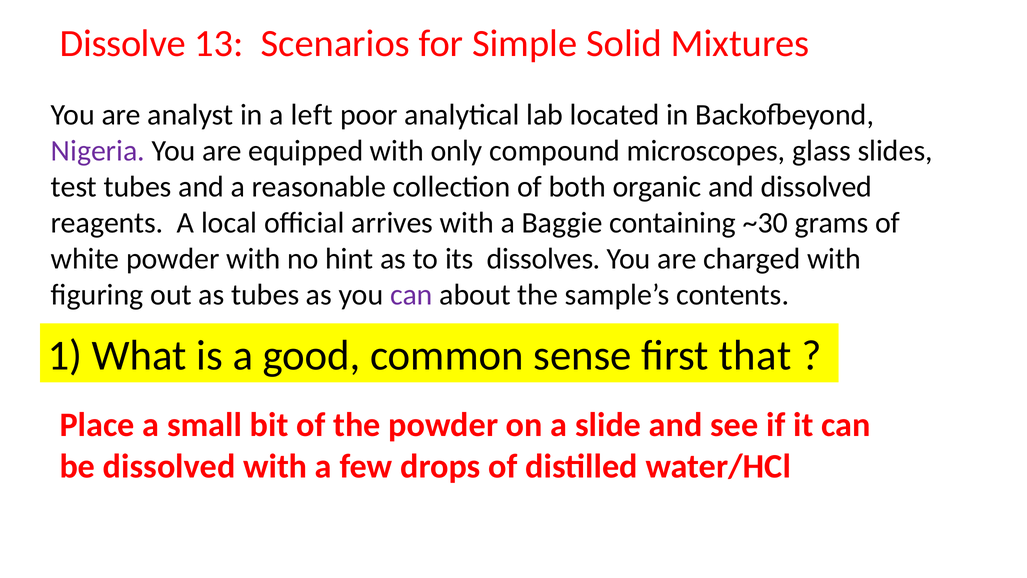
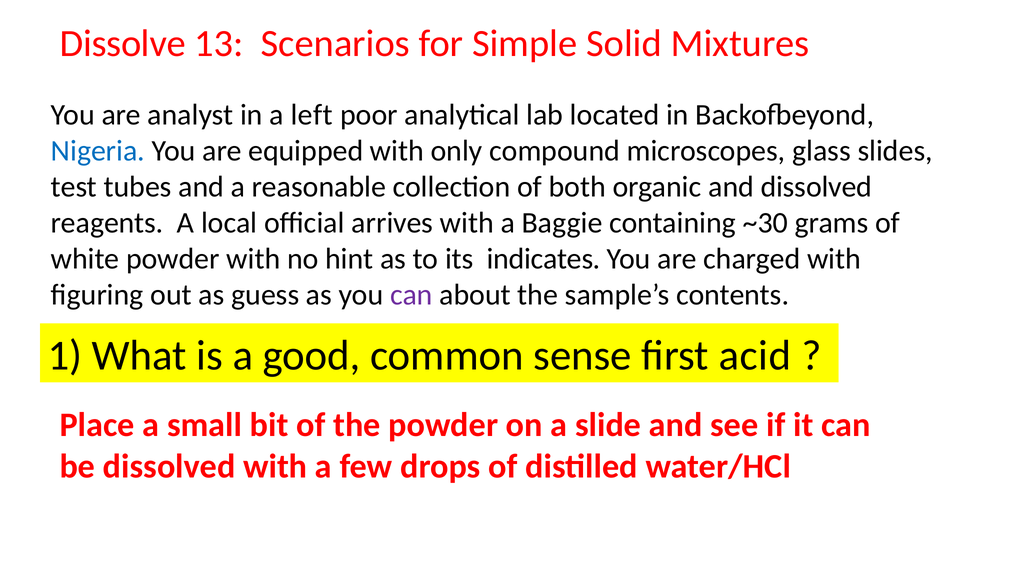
Nigeria colour: purple -> blue
dissolves: dissolves -> indicates
as tubes: tubes -> guess
that: that -> acid
